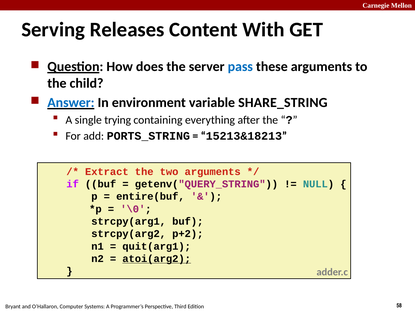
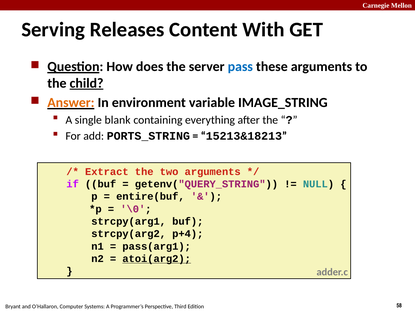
child underline: none -> present
Answer colour: blue -> orange
SHARE_STRING: SHARE_STRING -> IMAGE_STRING
trying: trying -> blank
p+2: p+2 -> p+4
quit(arg1: quit(arg1 -> pass(arg1
